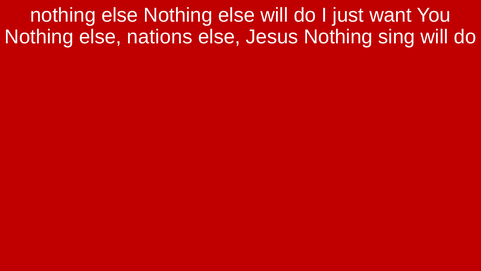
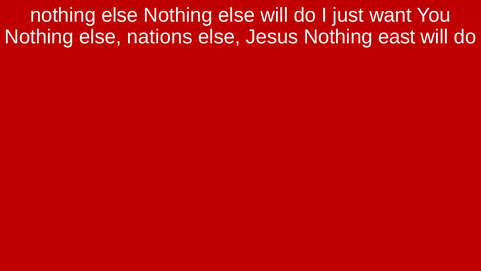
sing: sing -> east
